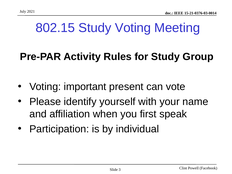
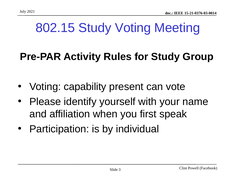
important: important -> capability
